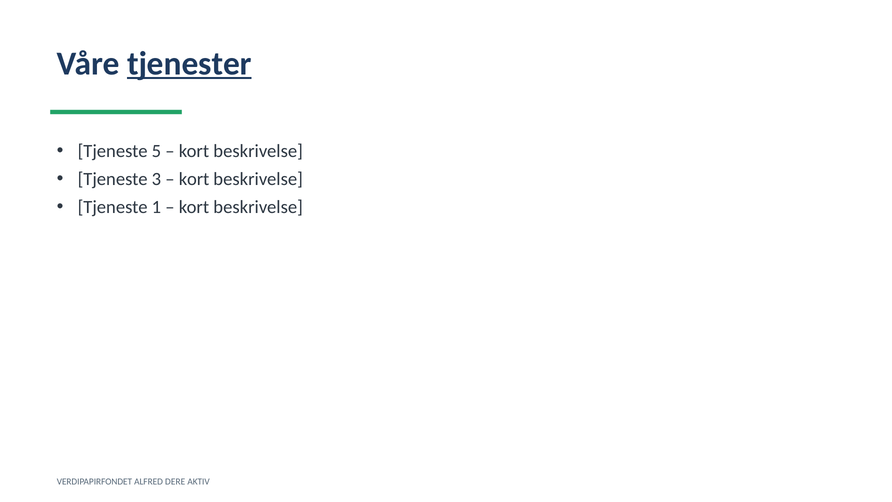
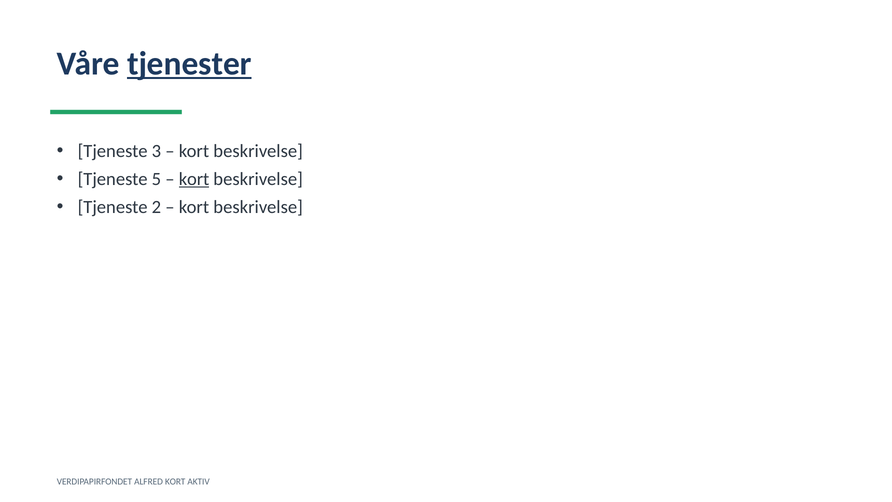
5: 5 -> 3
3: 3 -> 5
kort at (194, 179) underline: none -> present
1: 1 -> 2
ALFRED DERE: DERE -> KORT
